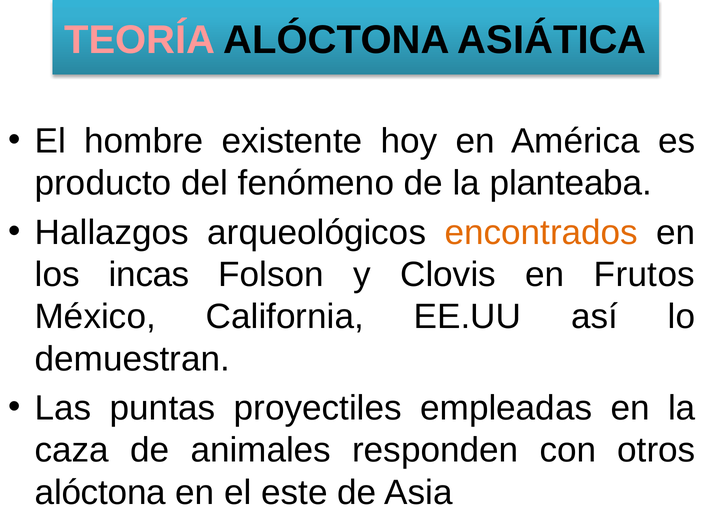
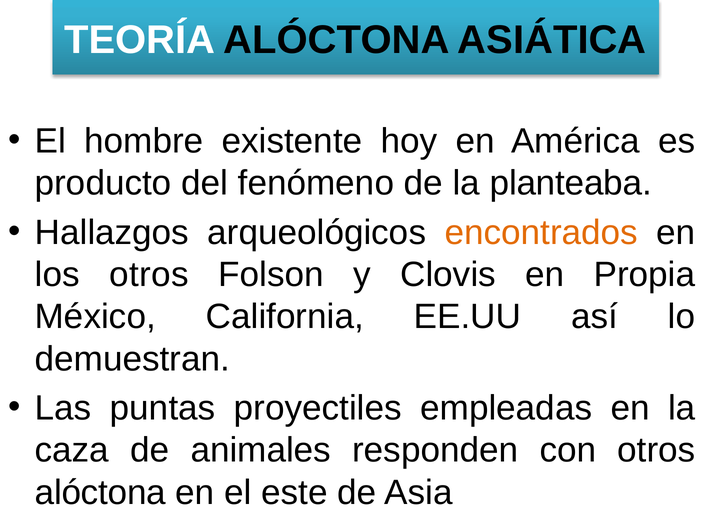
TEORÍA colour: pink -> white
los incas: incas -> otros
Frutos: Frutos -> Propia
